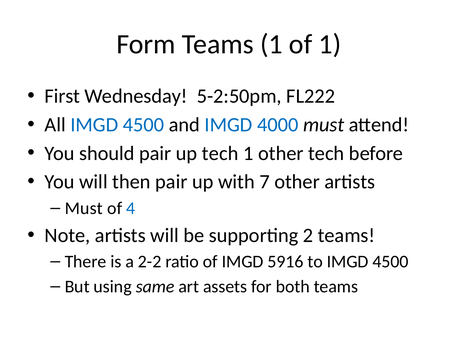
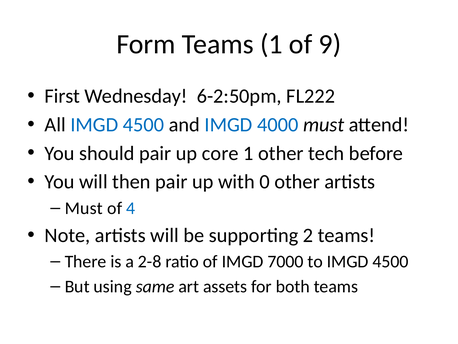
of 1: 1 -> 9
5-2:50pm: 5-2:50pm -> 6-2:50pm
up tech: tech -> core
7: 7 -> 0
2-2: 2-2 -> 2-8
5916: 5916 -> 7000
